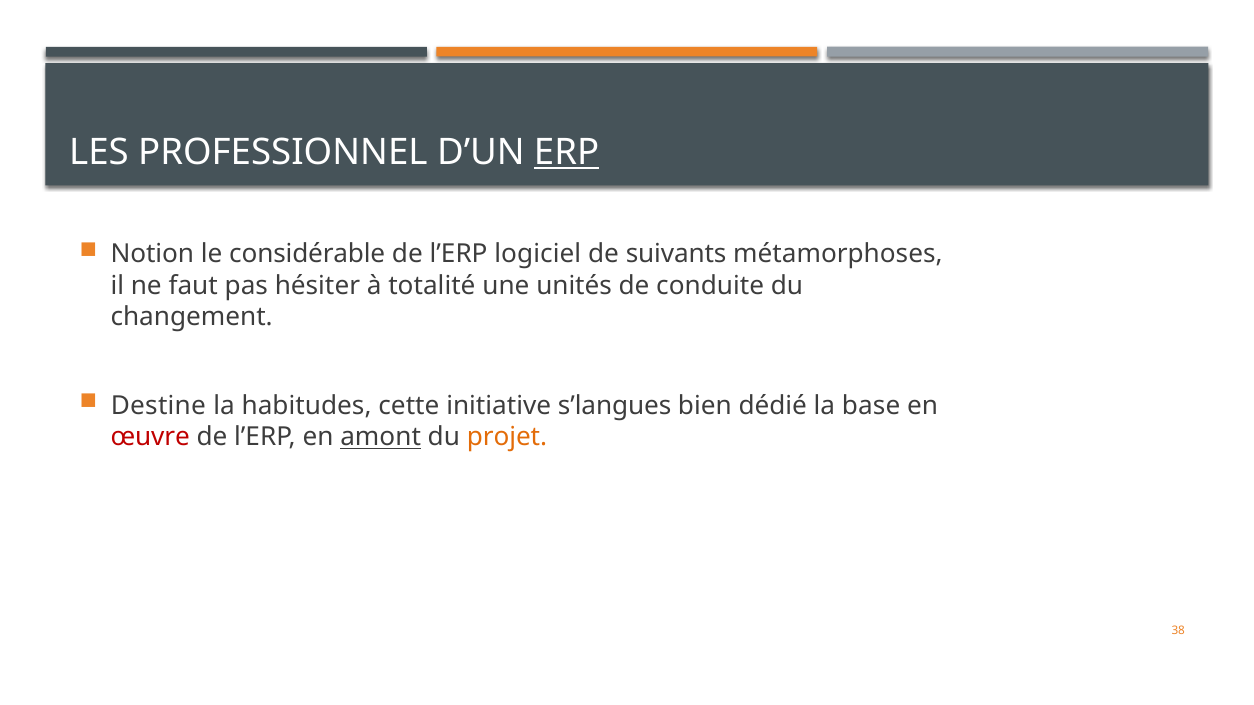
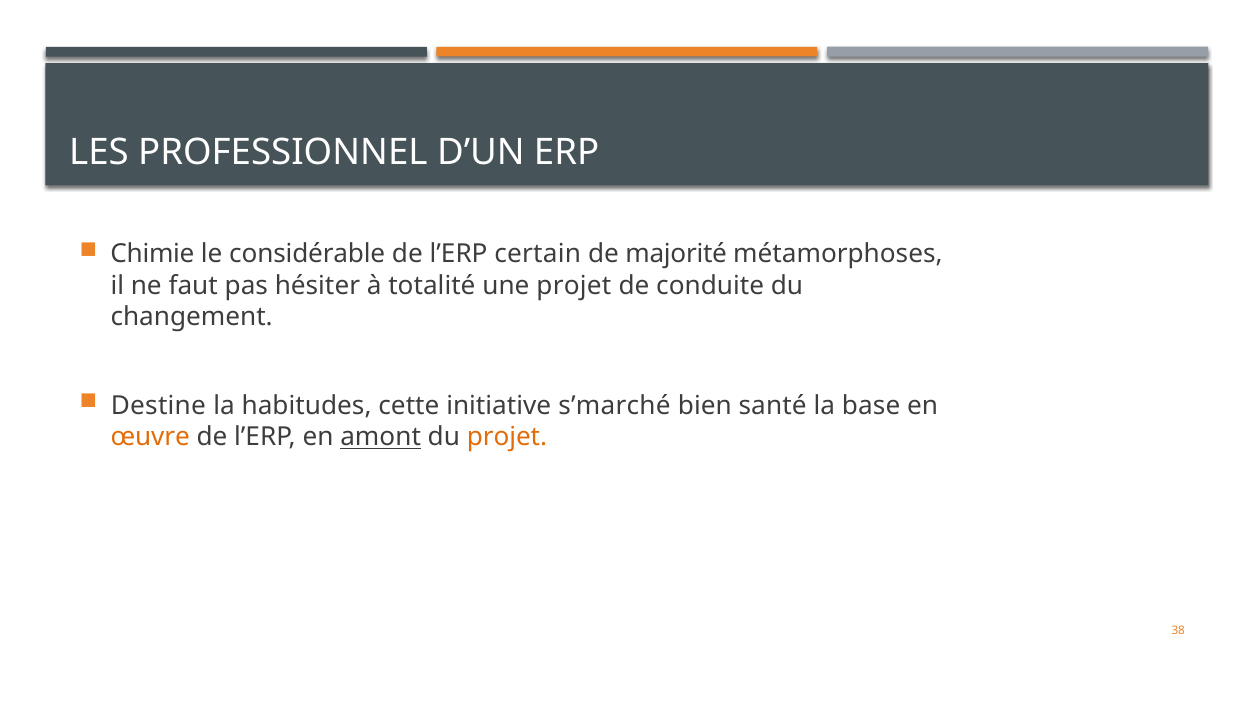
ERP underline: present -> none
Notion: Notion -> Chimie
logiciel: logiciel -> certain
suivants: suivants -> majorité
une unités: unités -> projet
s’langues: s’langues -> s’marché
dédié: dédié -> santé
œuvre colour: red -> orange
